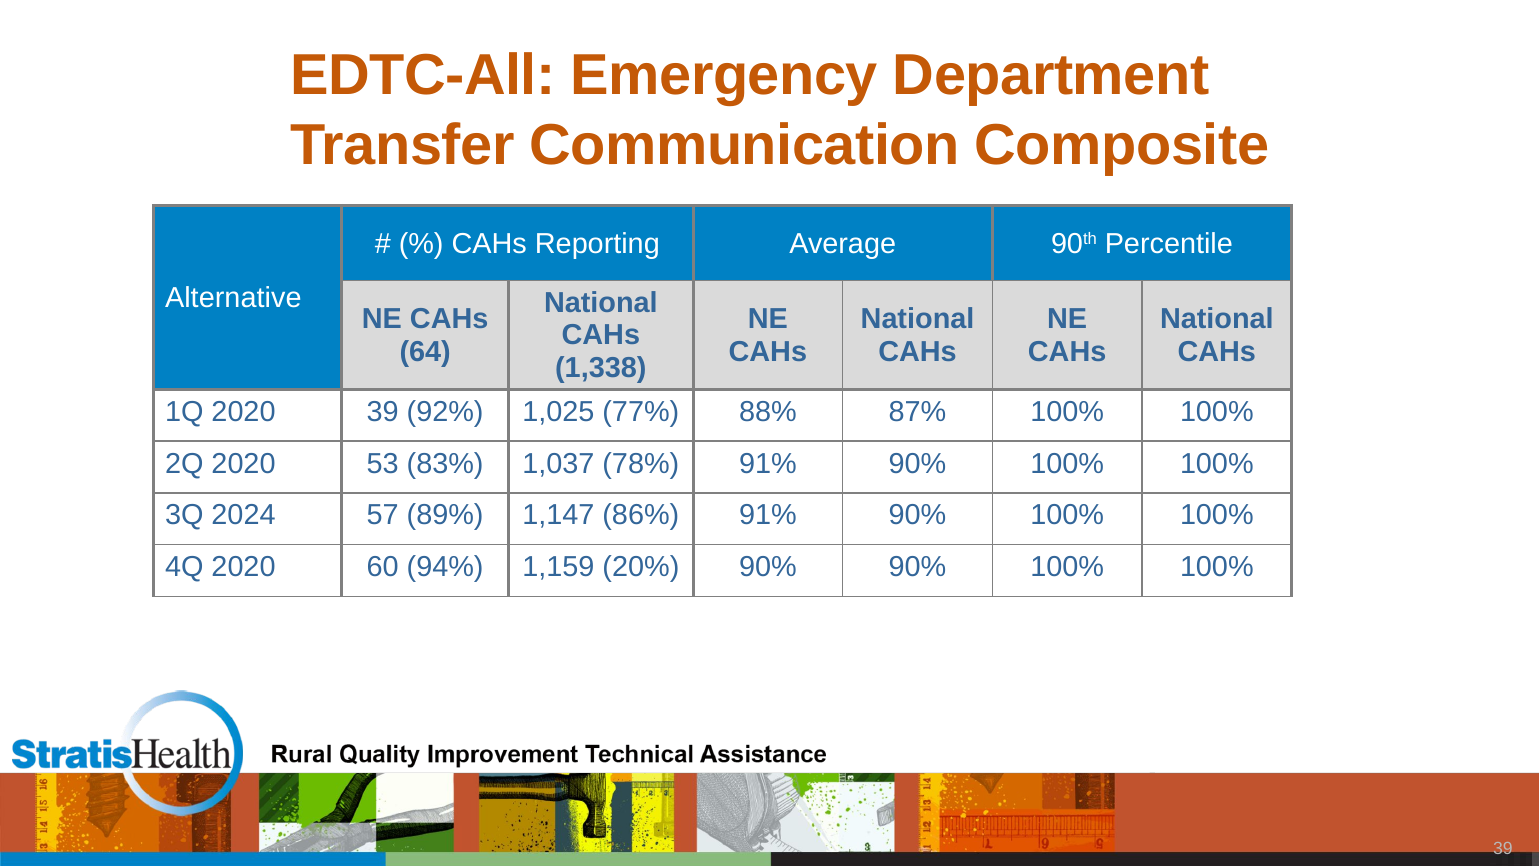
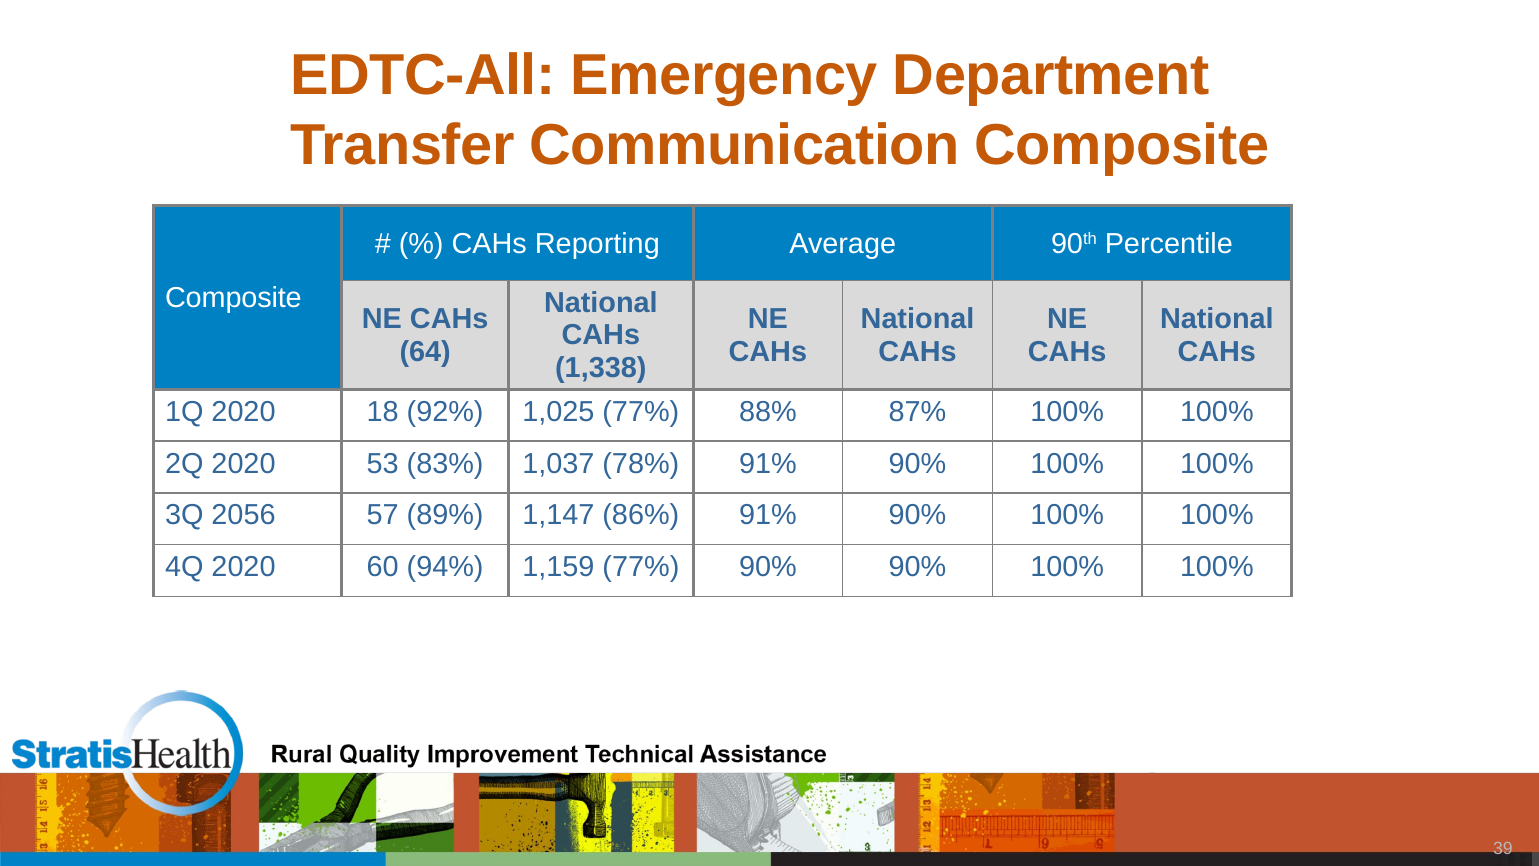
Alternative at (233, 298): Alternative -> Composite
2020 39: 39 -> 18
2024: 2024 -> 2056
1,159 20%: 20% -> 77%
